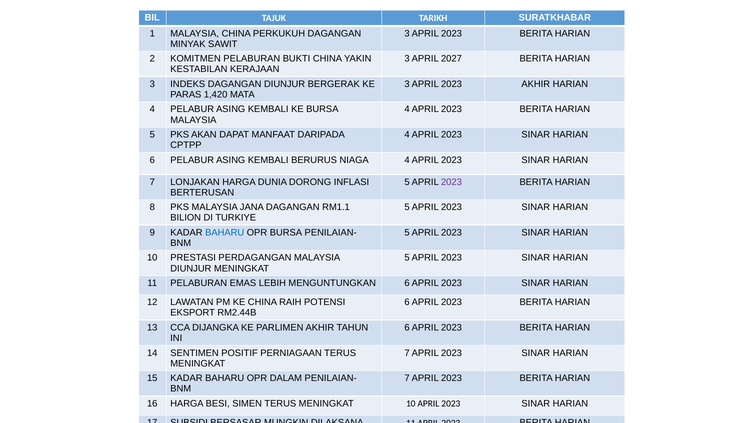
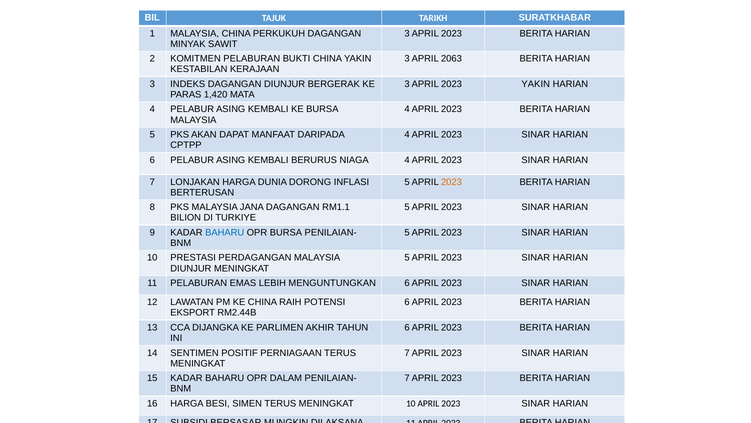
2027: 2027 -> 2063
2023 AKHIR: AKHIR -> YAKIN
2023 at (451, 182) colour: purple -> orange
